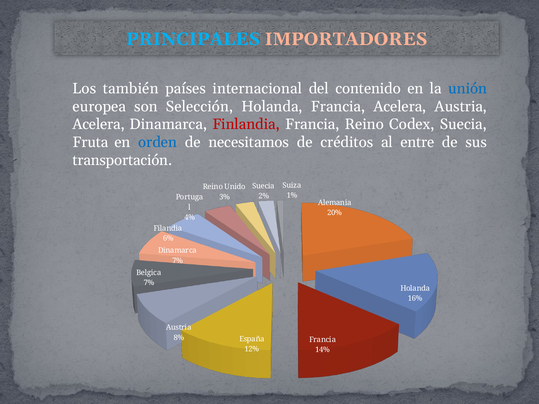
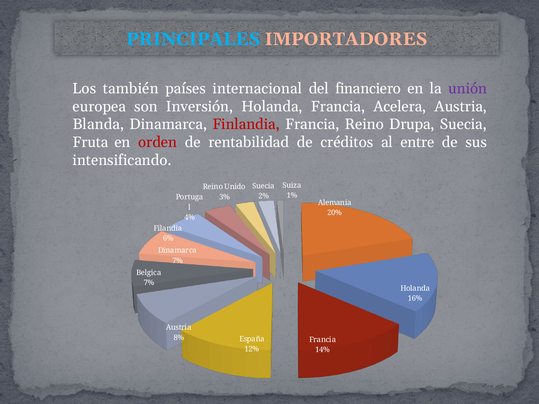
contenido: contenido -> financiero
unión colour: blue -> purple
Selección: Selección -> Inversión
Acelera at (99, 124): Acelera -> Blanda
Codex: Codex -> Drupa
orden colour: blue -> red
necesitamos: necesitamos -> rentabilidad
transportación: transportación -> intensificando
